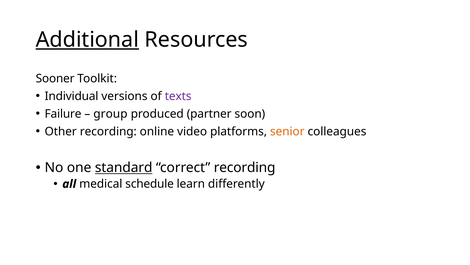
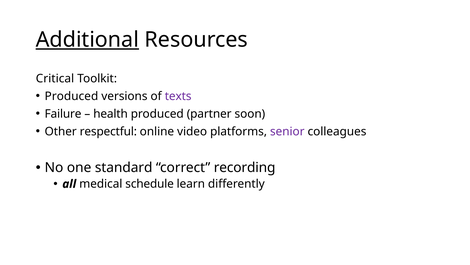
Sooner: Sooner -> Critical
Individual at (72, 96): Individual -> Produced
group: group -> health
Other recording: recording -> respectful
senior colour: orange -> purple
standard underline: present -> none
